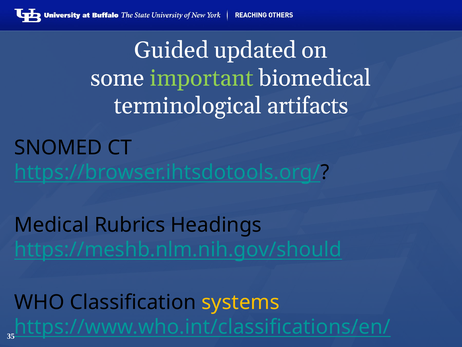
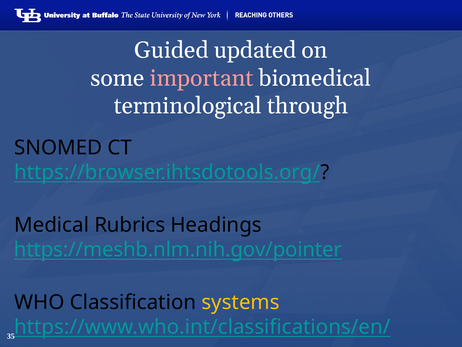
important colour: light green -> pink
artifacts: artifacts -> through
https://meshb.nlm.nih.gov/should: https://meshb.nlm.nih.gov/should -> https://meshb.nlm.nih.gov/pointer
